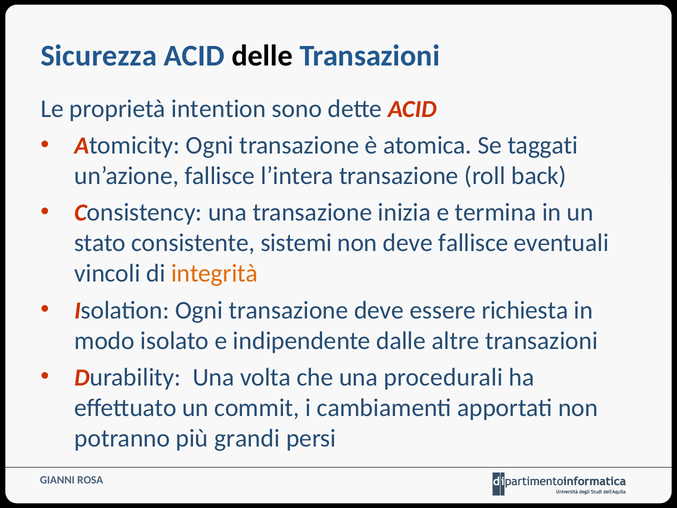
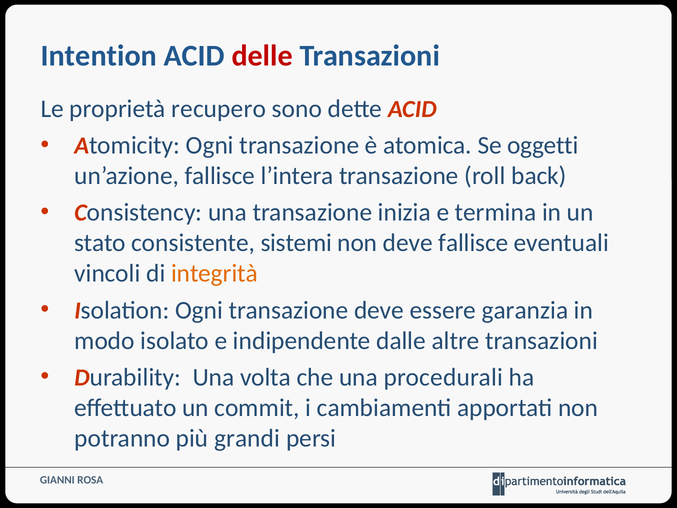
Sicurezza: Sicurezza -> Intention
delle colour: black -> red
intention: intention -> recupero
taggati: taggati -> oggetti
richiesta: richiesta -> garanzia
